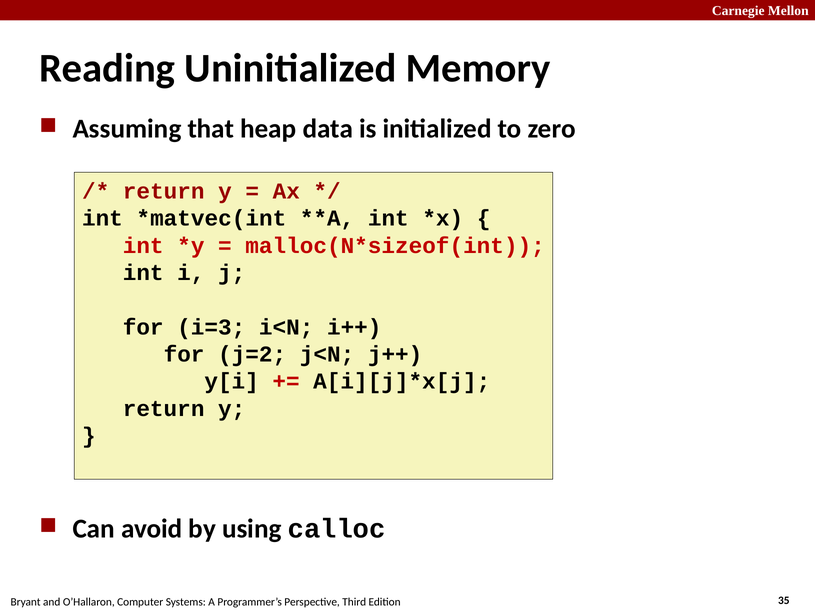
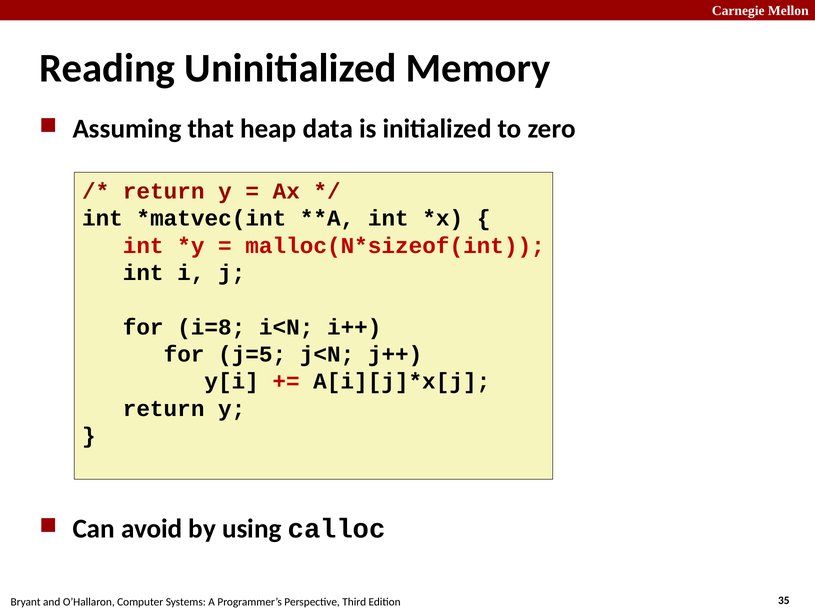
i=3: i=3 -> i=8
j=2: j=2 -> j=5
